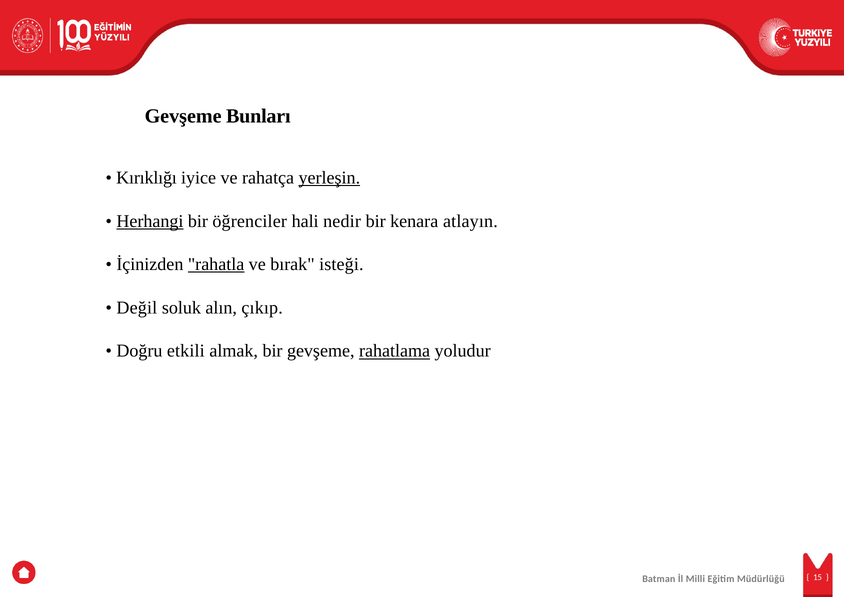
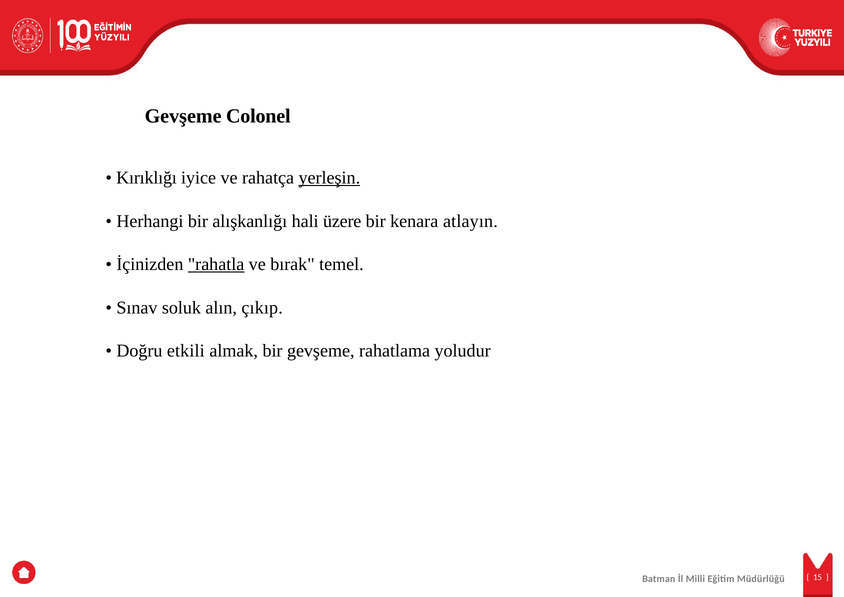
Bunları: Bunları -> Colonel
Herhangi underline: present -> none
öğrenciler: öğrenciler -> alışkanlığı
nedir: nedir -> üzere
isteği: isteği -> temel
Değil: Değil -> Sınav
rahatlama underline: present -> none
